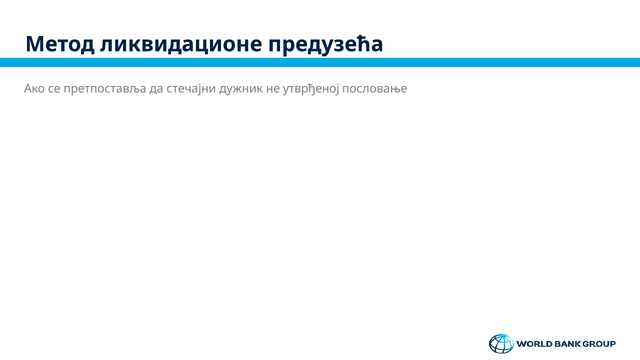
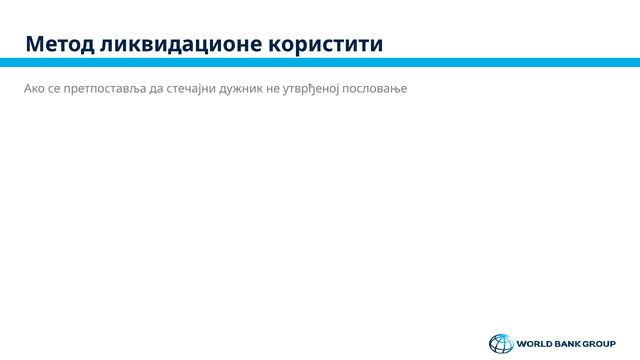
предузећа: предузећа -> користити
